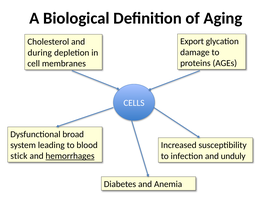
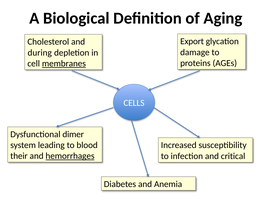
membranes underline: none -> present
broad: broad -> dimer
stick: stick -> their
unduly: unduly -> critical
